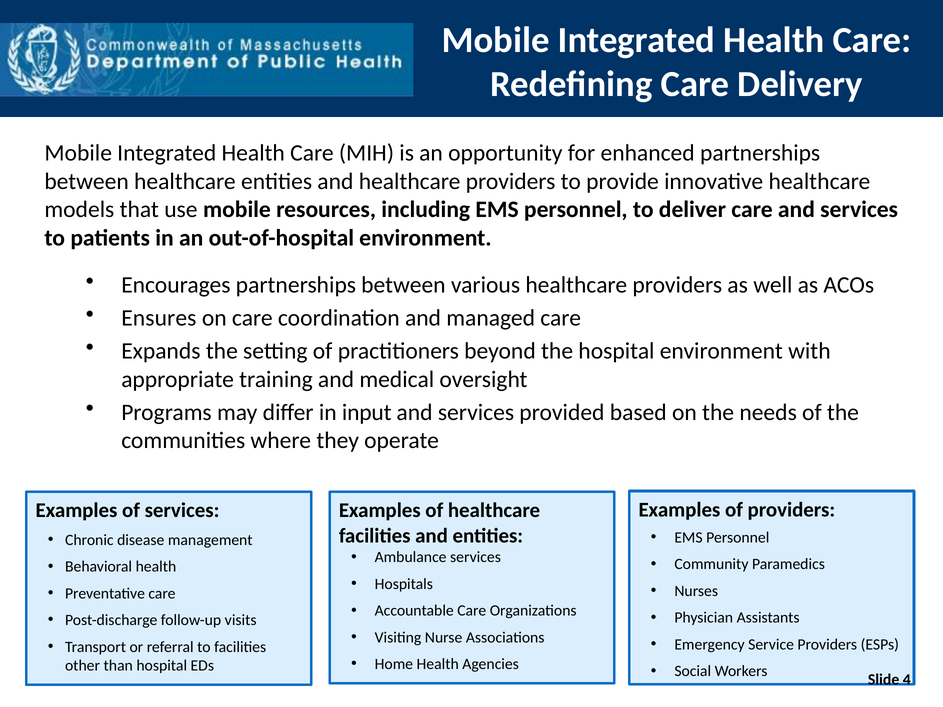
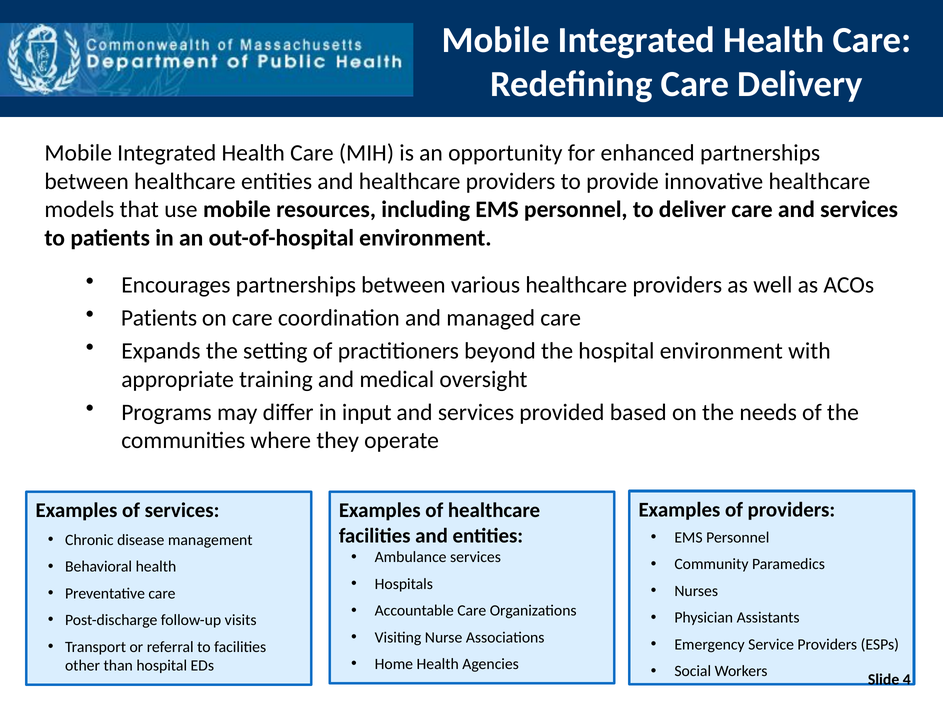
Ensures at (159, 318): Ensures -> Patients
